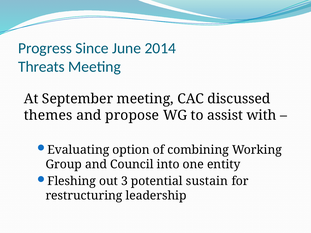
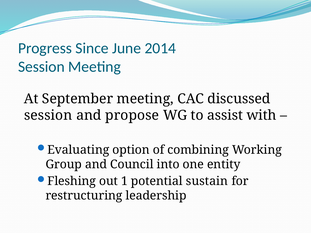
Threats at (41, 67): Threats -> Session
themes at (48, 116): themes -> session
3: 3 -> 1
